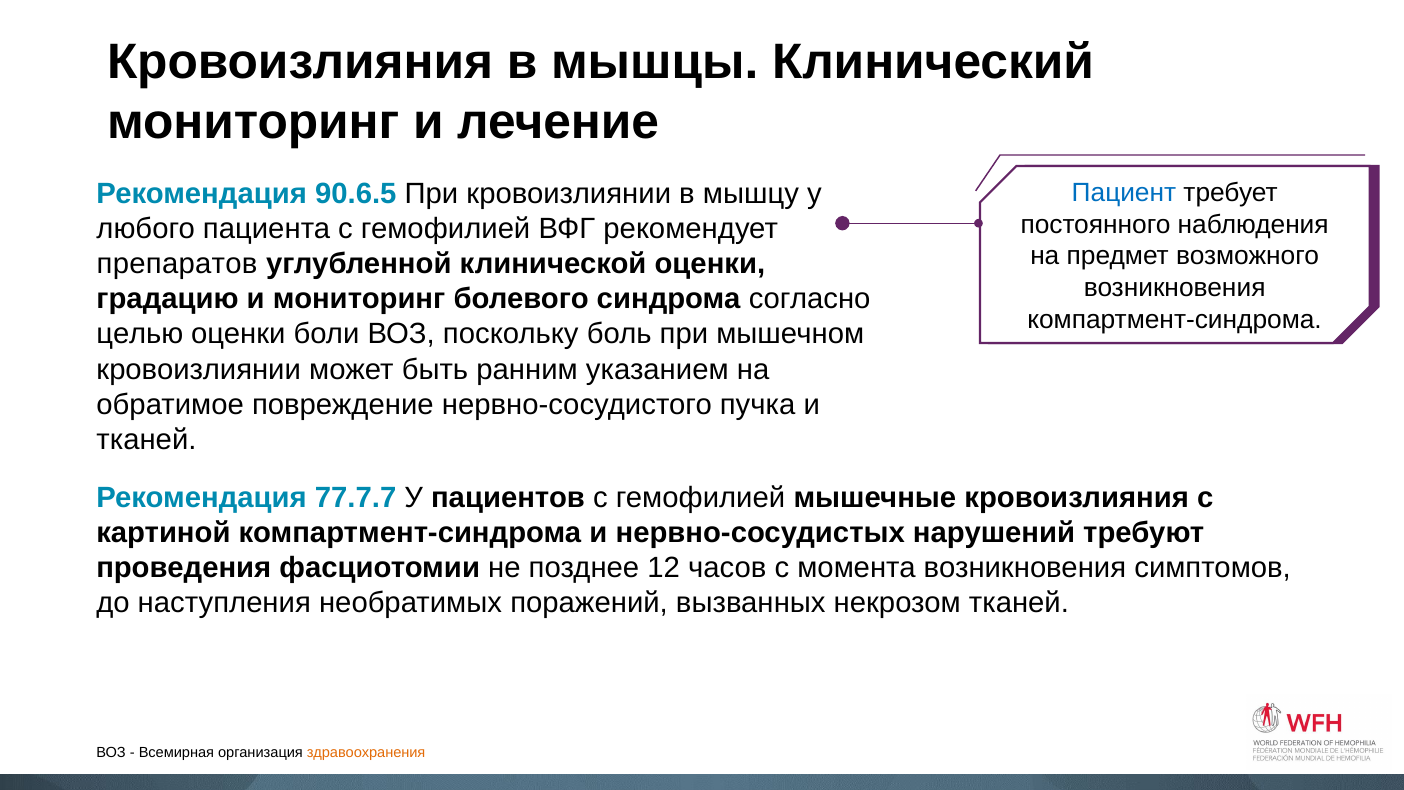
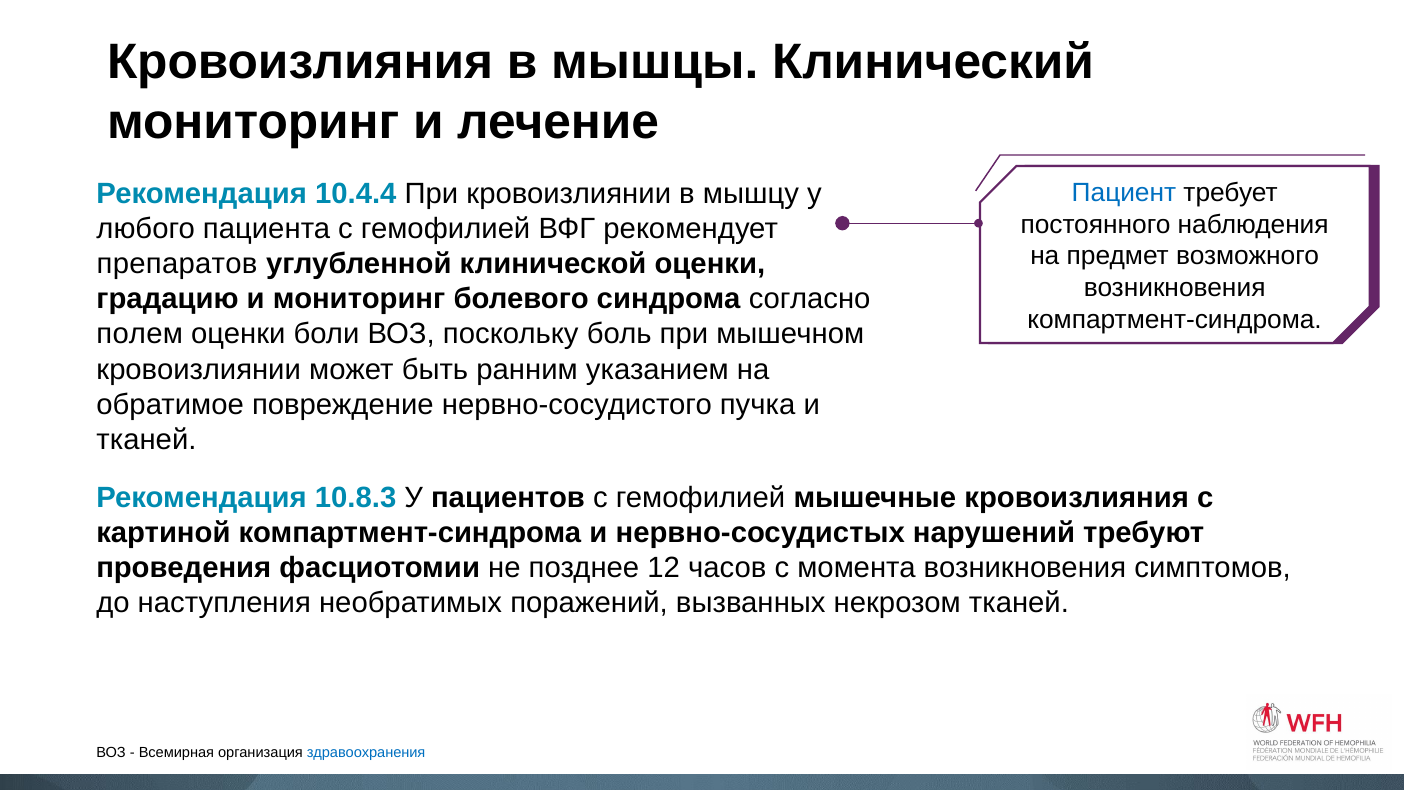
90.6.5: 90.6.5 -> 10.4.4
целью: целью -> полем
77.7.7: 77.7.7 -> 10.8.3
здравоохранения colour: orange -> blue
